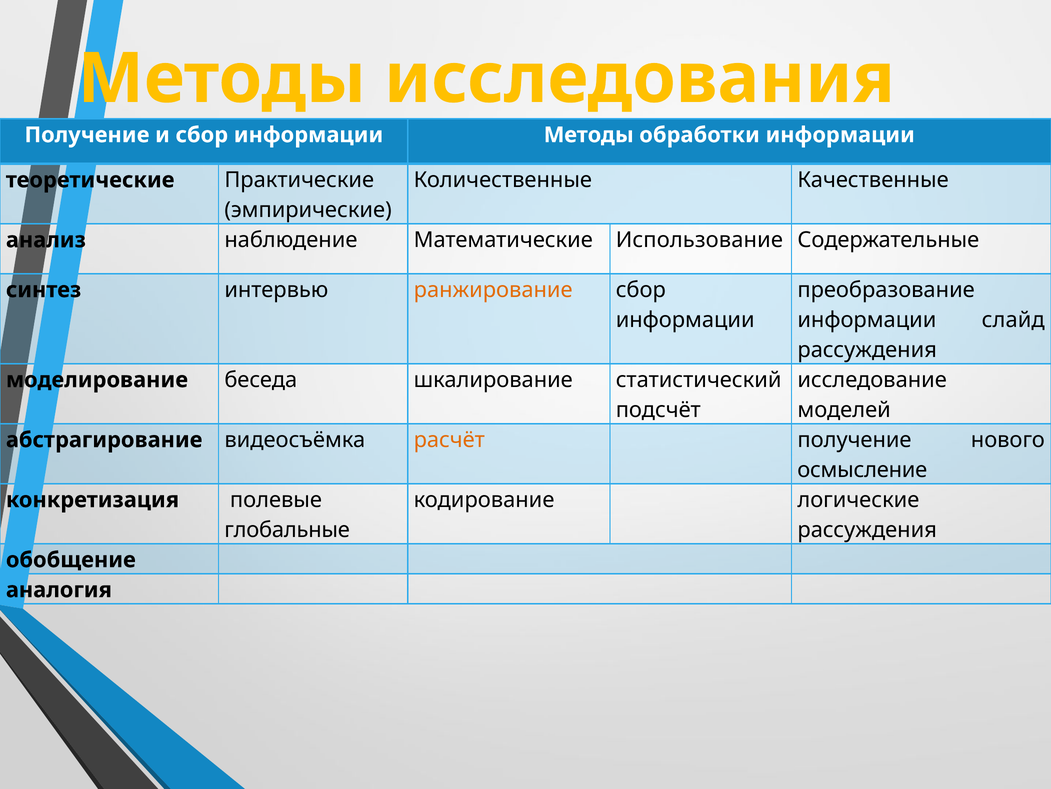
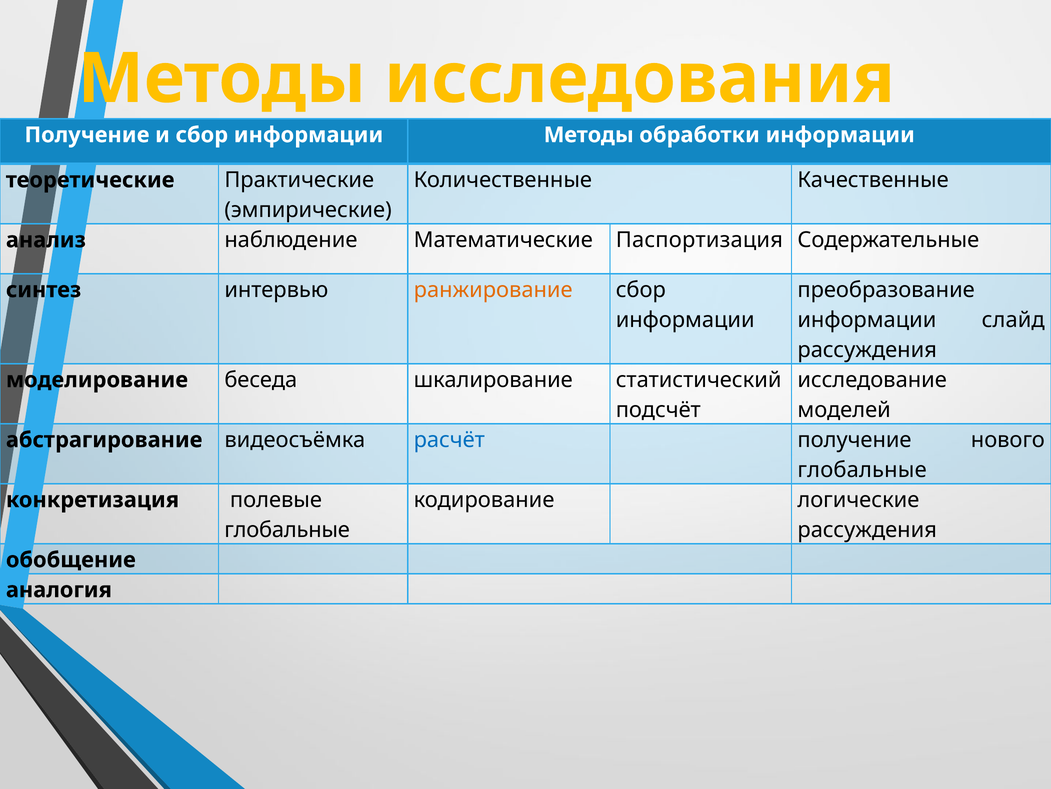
Использование: Использование -> Паспортизация
расчёт colour: orange -> blue
осмысление at (862, 469): осмысление -> глобальные
